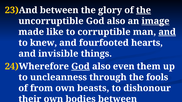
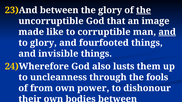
uncorruptible God also: also -> that
image underline: present -> none
to knew: knew -> glory
fourfooted hearts: hearts -> things
God at (80, 67) underline: present -> none
even: even -> lusts
beasts: beasts -> power
